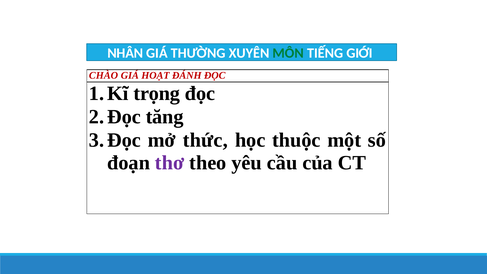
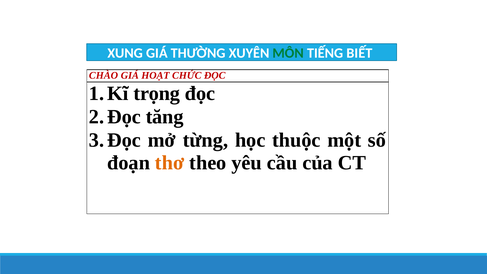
NHÂN: NHÂN -> XUNG
GIỚI: GIỚI -> BIẾT
ĐÁNH: ĐÁNH -> CHỨC
thức: thức -> từng
thơ colour: purple -> orange
